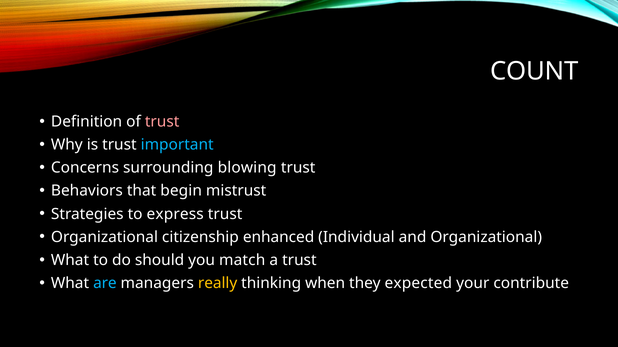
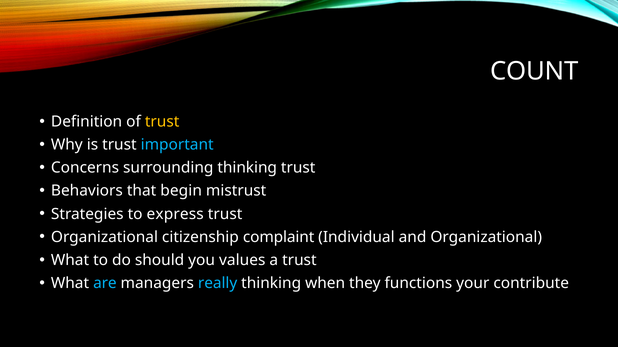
trust at (162, 122) colour: pink -> yellow
surrounding blowing: blowing -> thinking
enhanced: enhanced -> complaint
match: match -> values
really colour: yellow -> light blue
expected: expected -> functions
